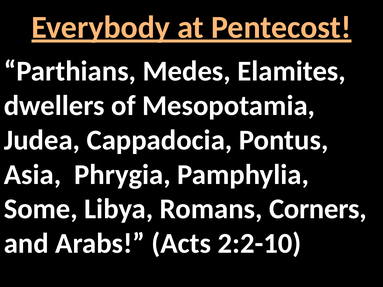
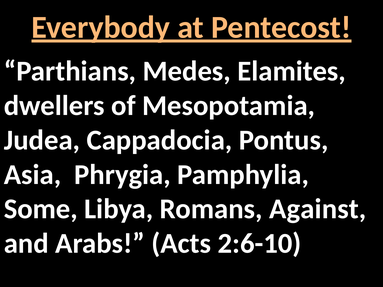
Corners: Corners -> Against
2:2-10: 2:2-10 -> 2:6-10
